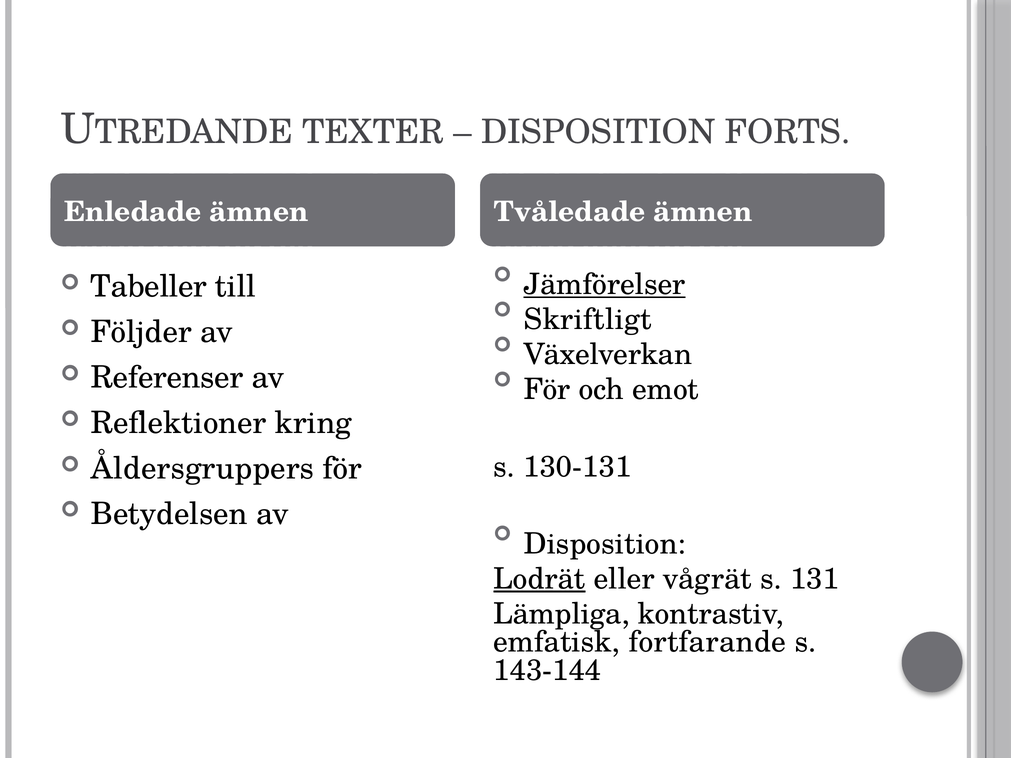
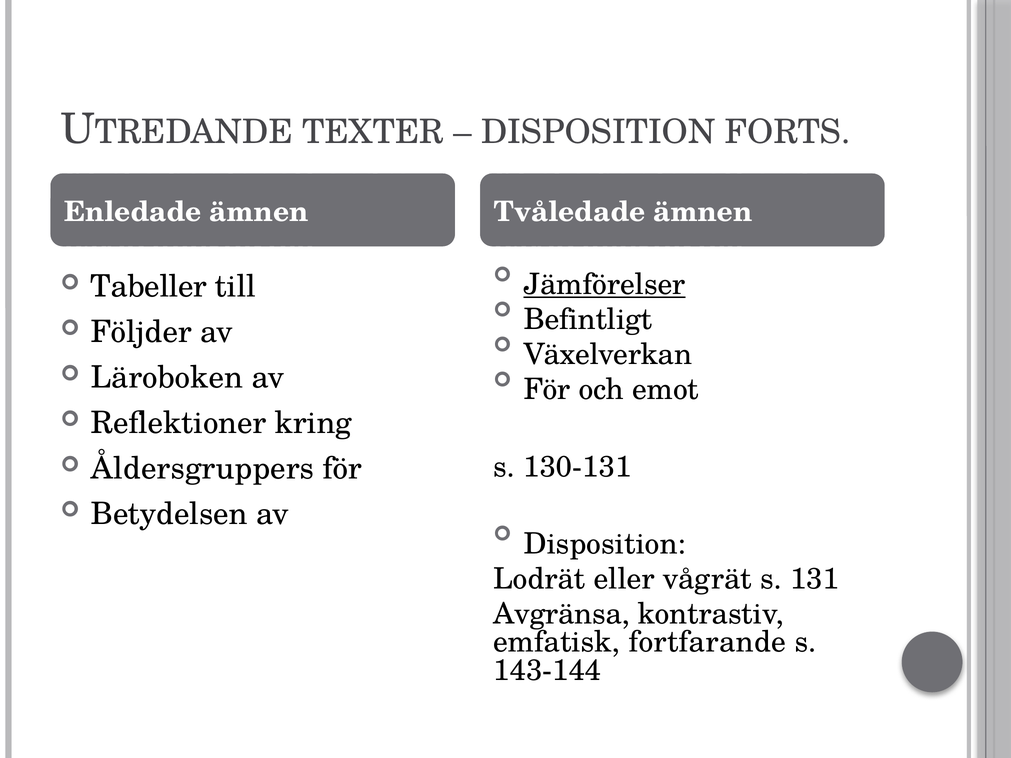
Skriftligt: Skriftligt -> Befintligt
Referenser: Referenser -> Läroboken
Lodrät underline: present -> none
Lämpliga: Lämpliga -> Avgränsa
